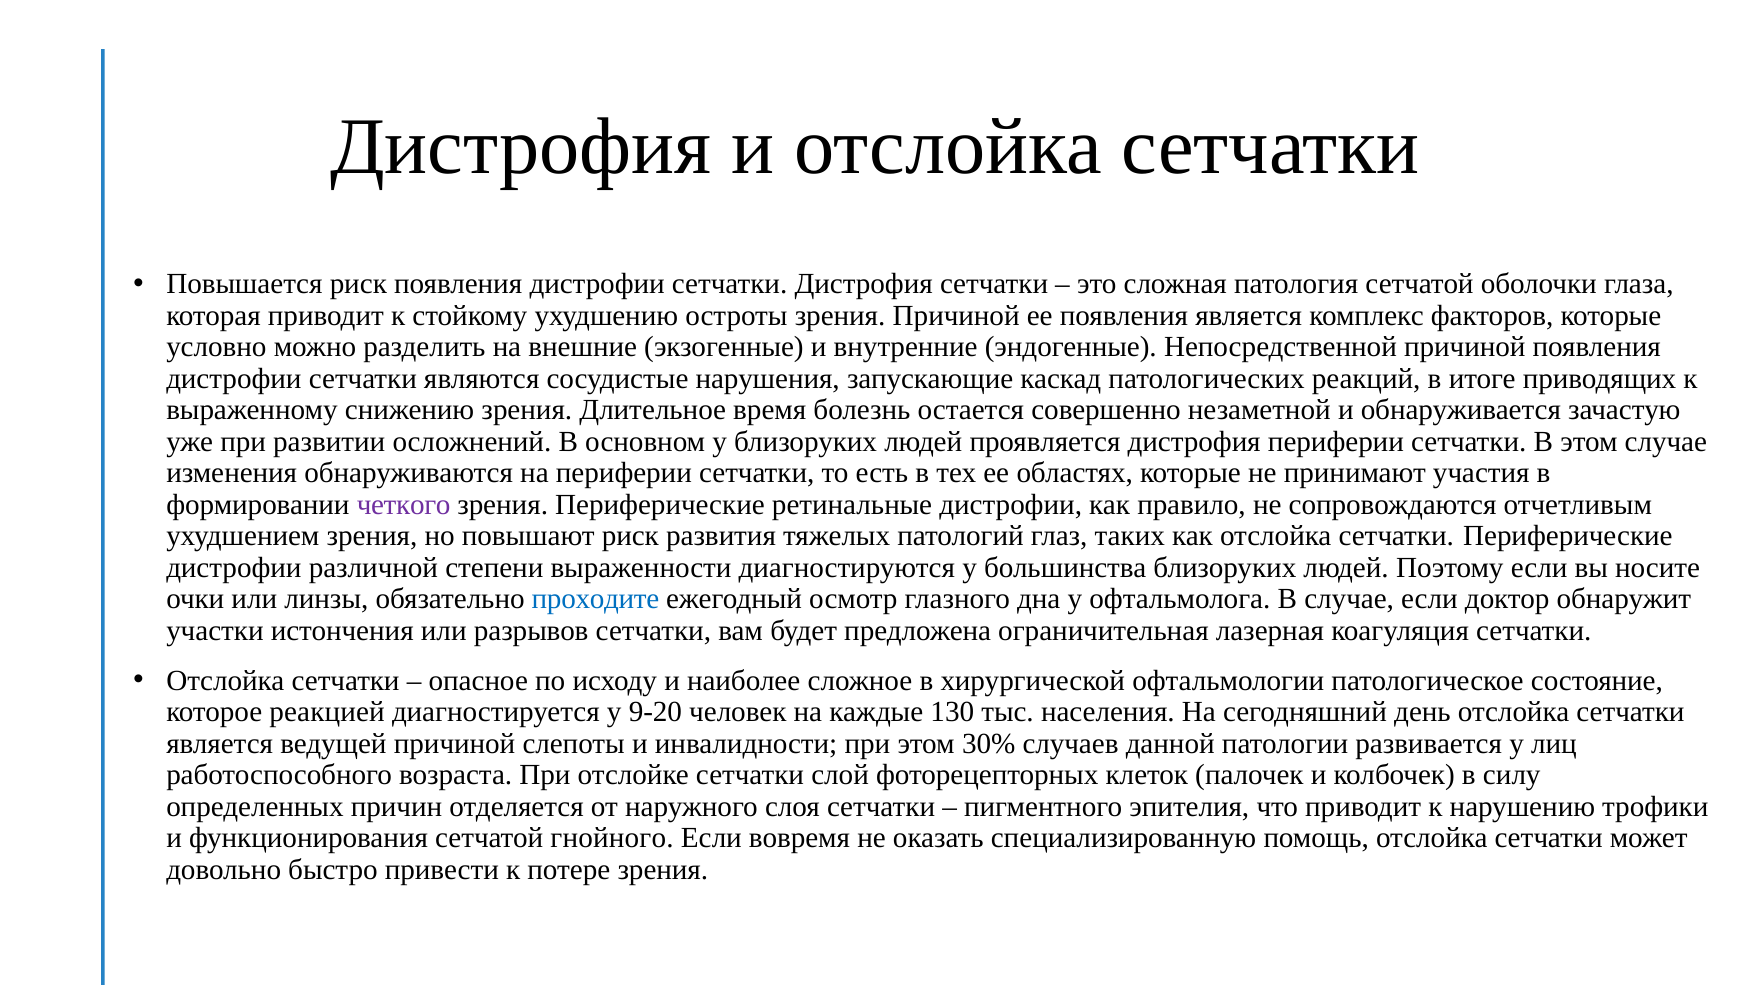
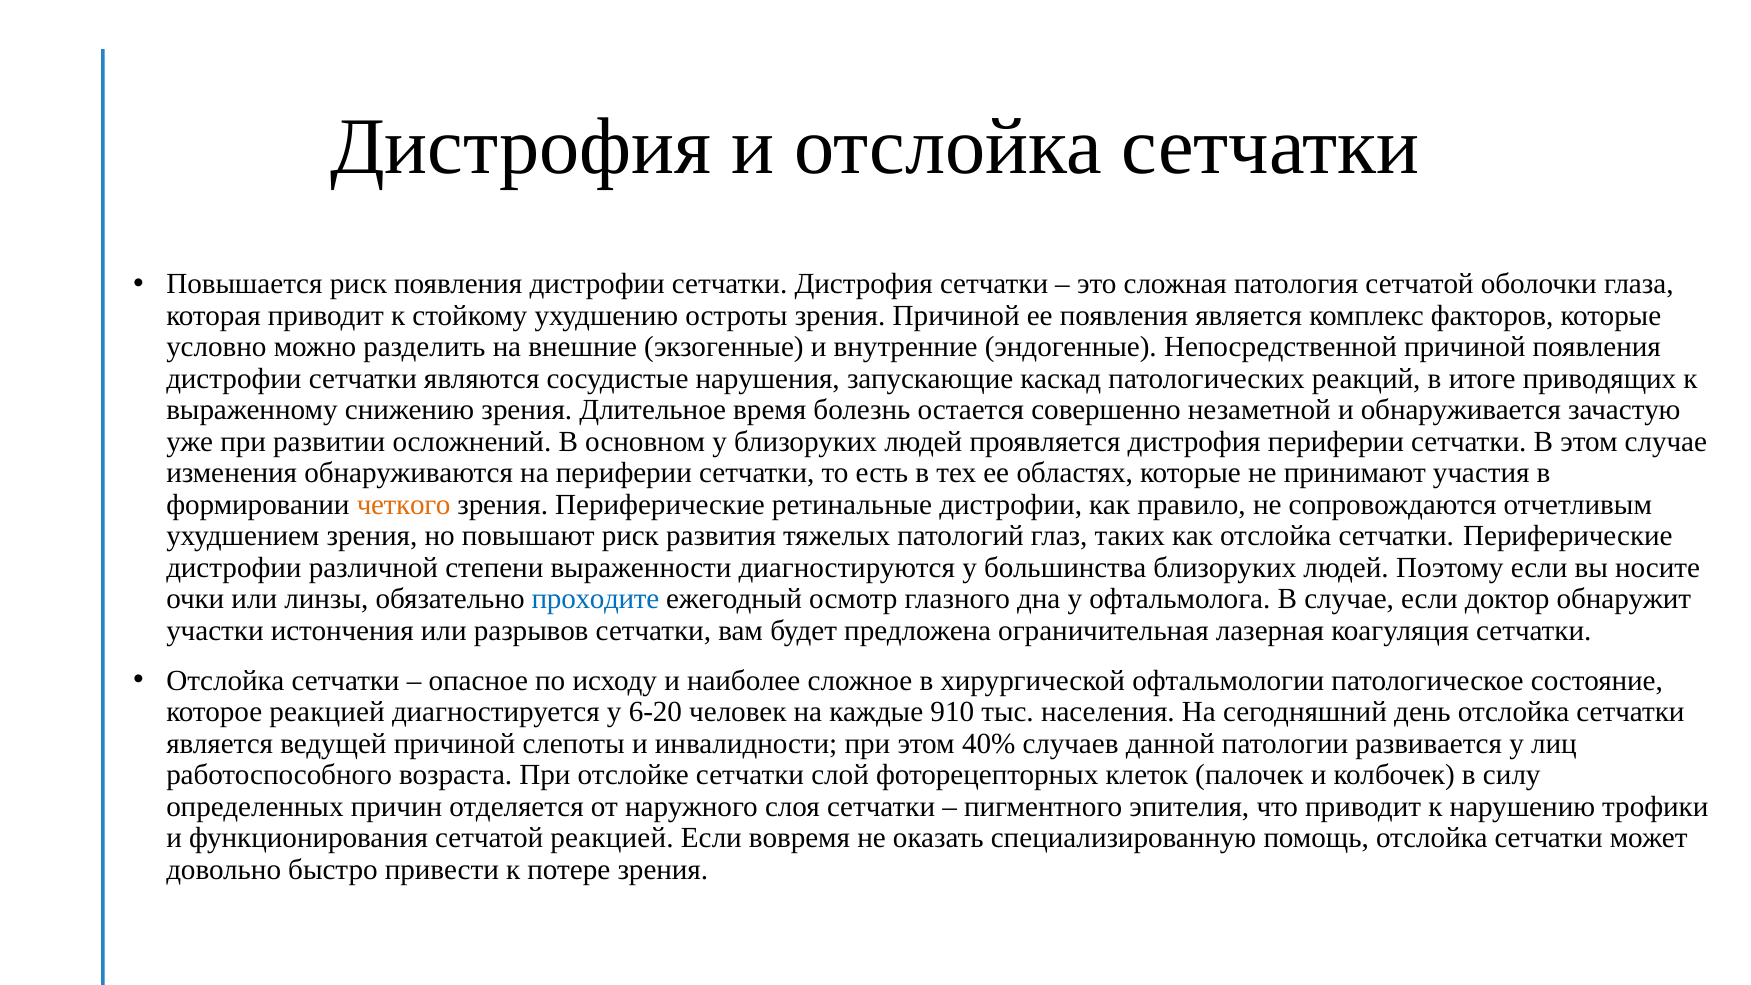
четкого colour: purple -> orange
9-20: 9-20 -> 6-20
130: 130 -> 910
30%: 30% -> 40%
сетчатой гнойного: гнойного -> реакцией
